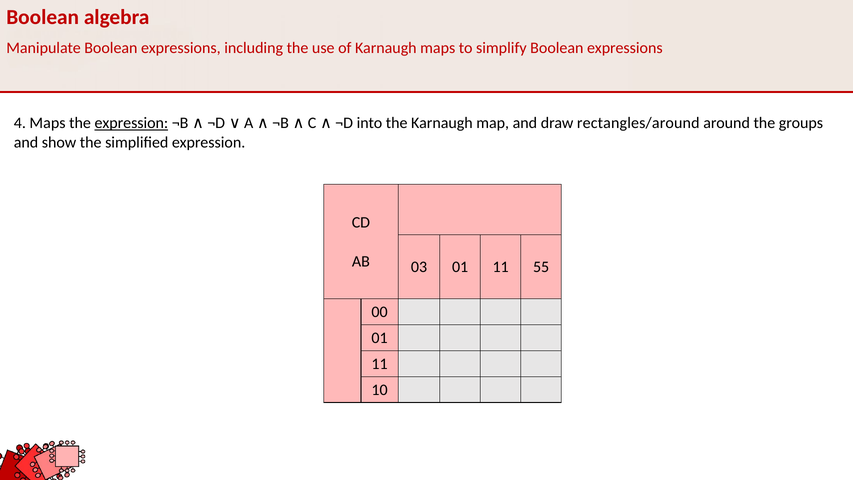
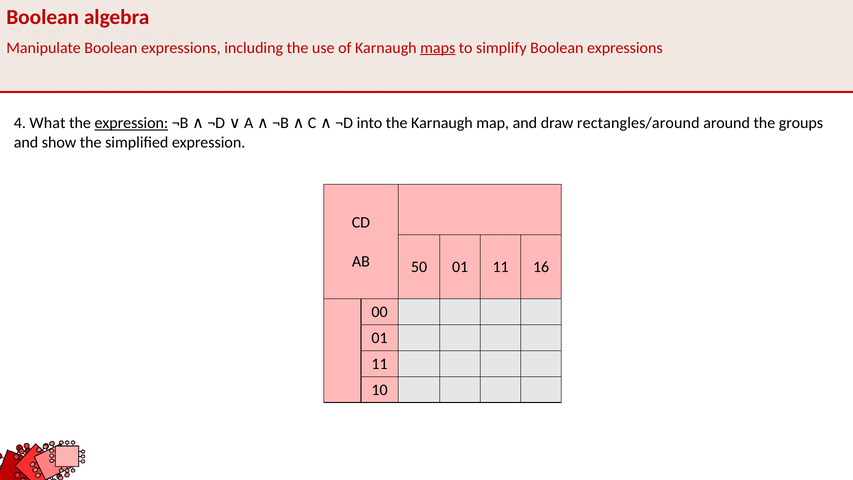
maps at (438, 48) underline: none -> present
4 Maps: Maps -> What
03: 03 -> 50
55: 55 -> 16
